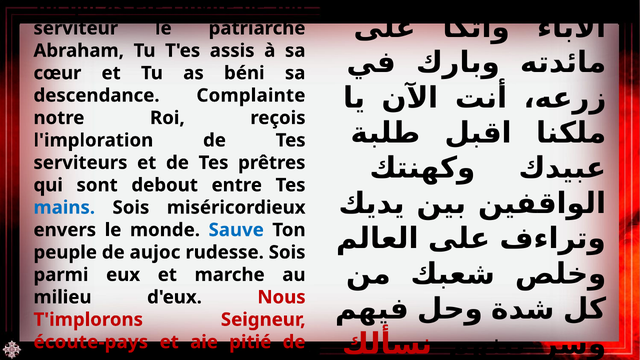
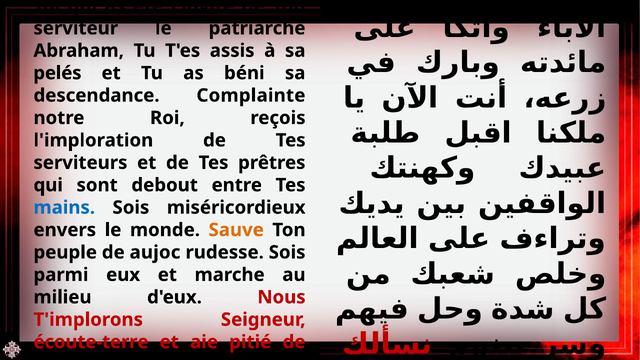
cœur: cœur -> pelés
Sauve colour: blue -> orange
écoute-pays: écoute-pays -> écoute-terre
